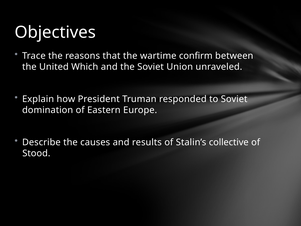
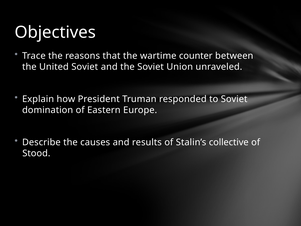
confirm: confirm -> counter
United Which: Which -> Soviet
